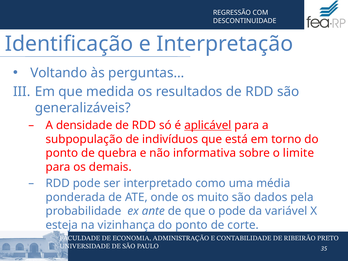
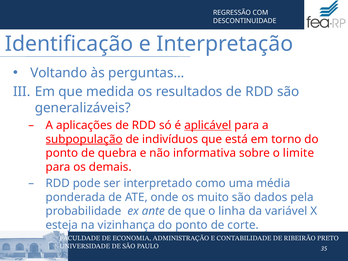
densidade: densidade -> aplicações
subpopulação underline: none -> present
o pode: pode -> linha
